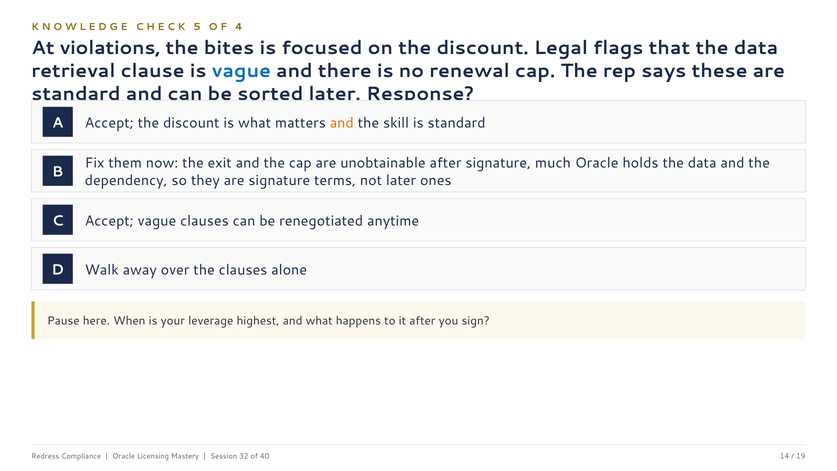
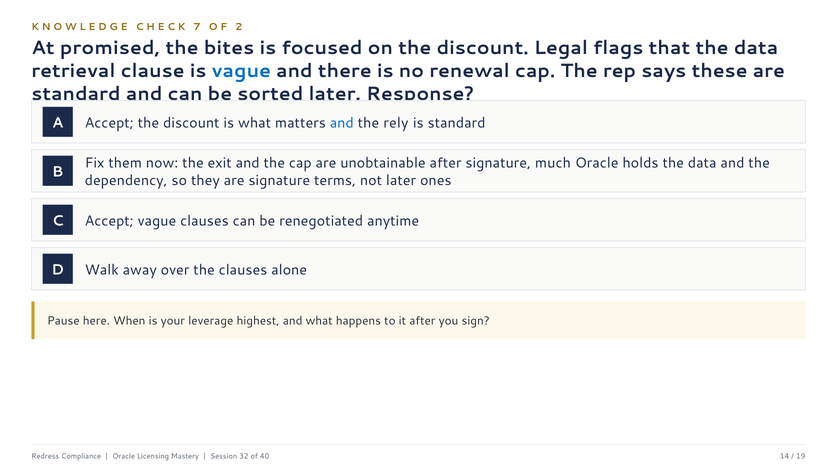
5: 5 -> 7
4: 4 -> 2
violations: violations -> promised
and at (342, 123) colour: orange -> blue
skill: skill -> rely
